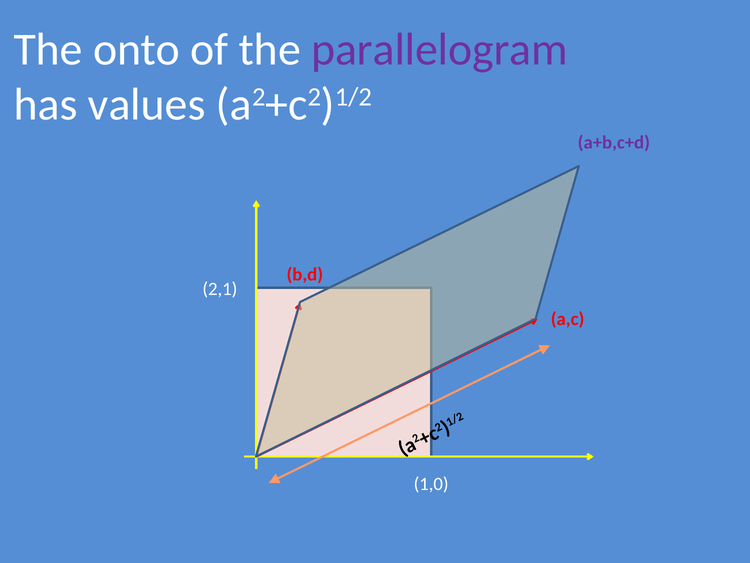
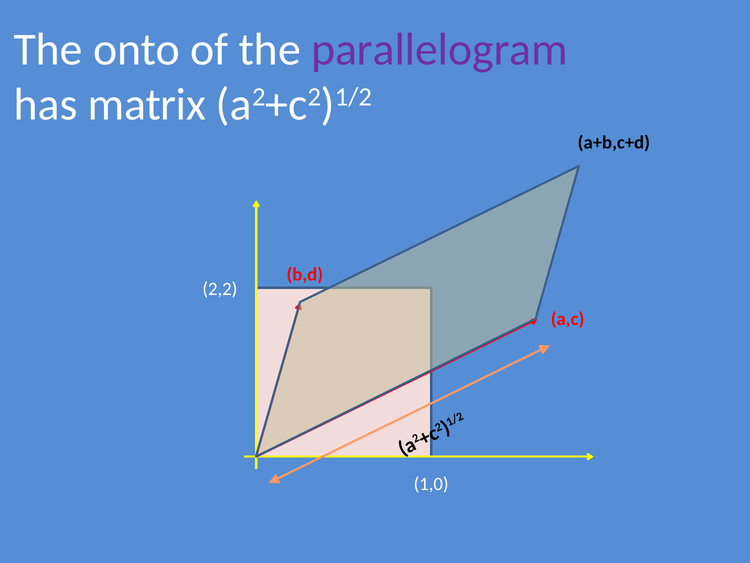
values: values -> matrix
a+b,c+d colour: purple -> black
2,1: 2,1 -> 2,2
